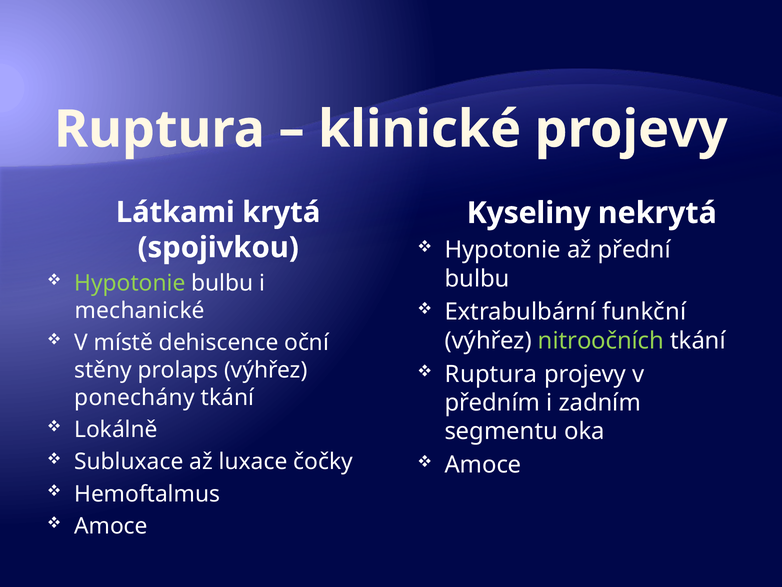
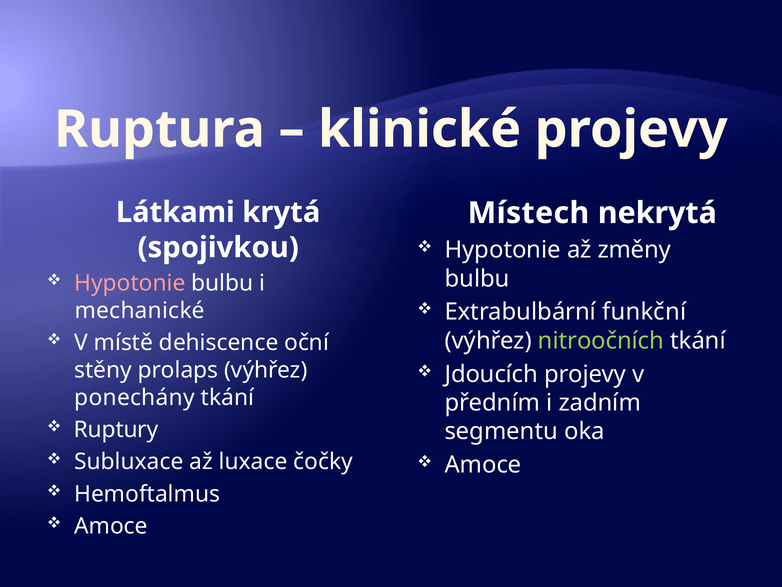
Kyseliny: Kyseliny -> Místech
přední: přední -> změny
Hypotonie at (130, 283) colour: light green -> pink
Ruptura at (491, 374): Ruptura -> Jdoucích
Lokálně: Lokálně -> Ruptury
